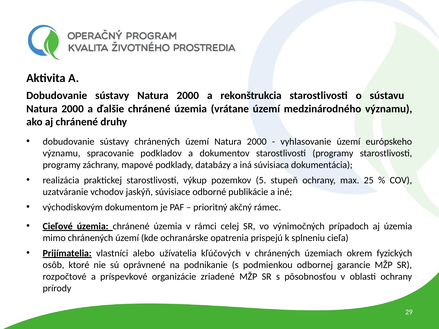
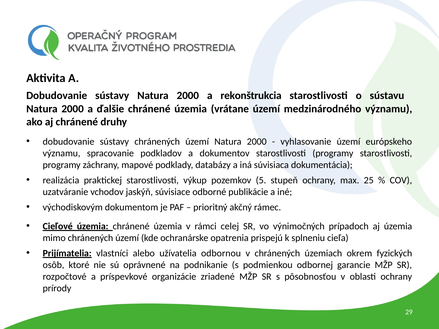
kľúčových: kľúčových -> odbornou
